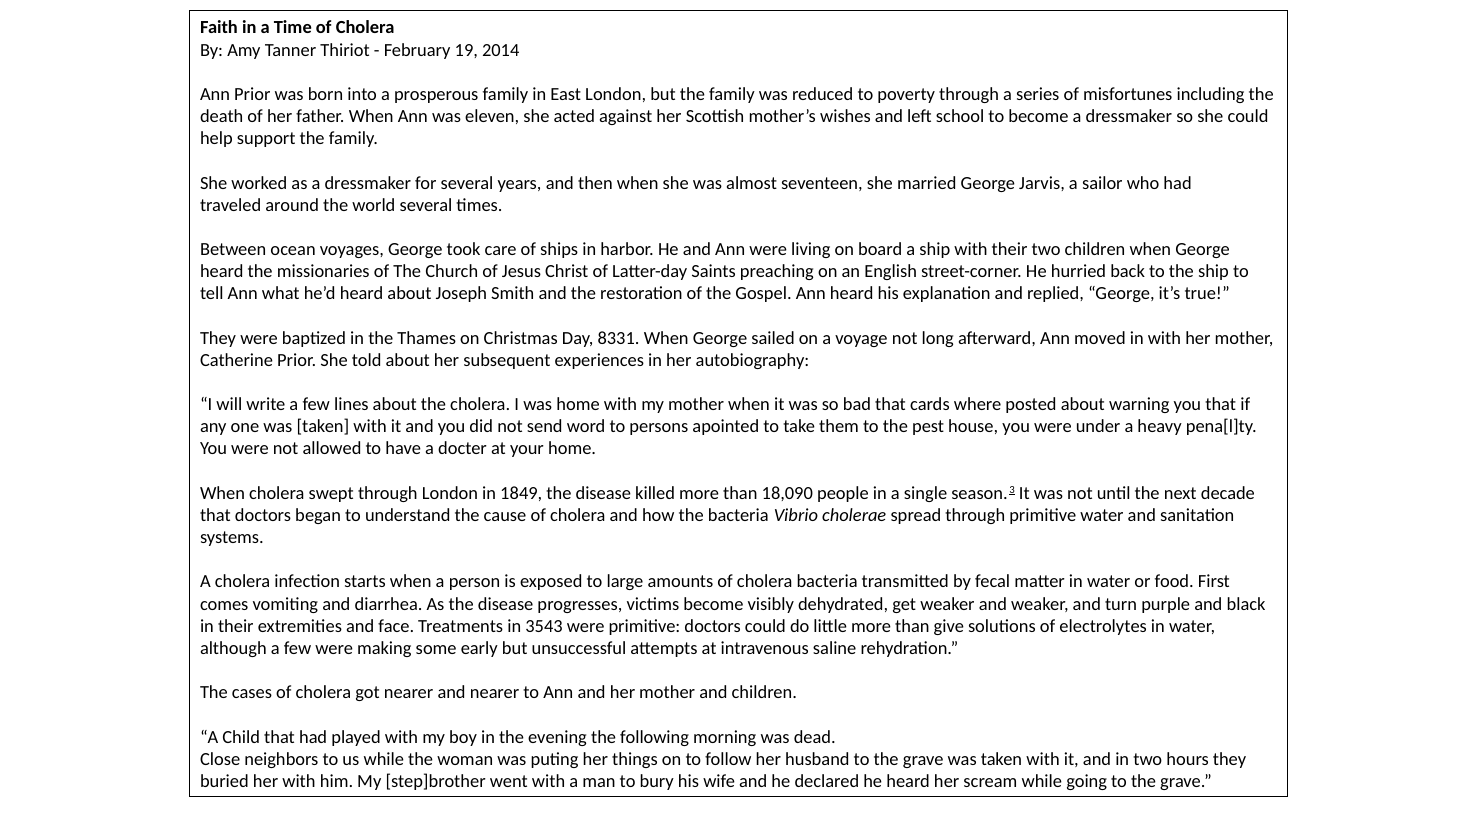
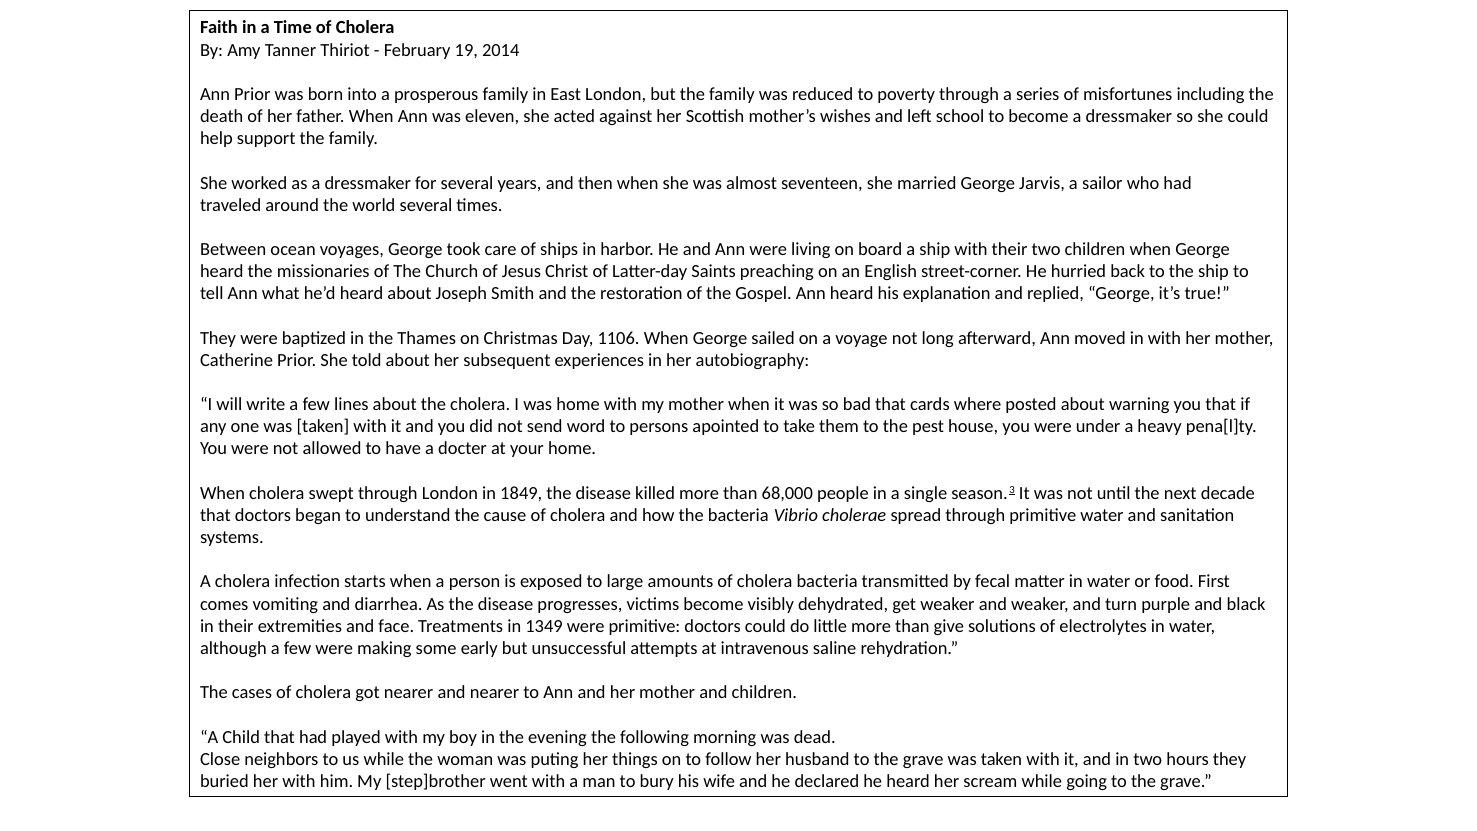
8331: 8331 -> 1106
18,090: 18,090 -> 68,000
3543: 3543 -> 1349
